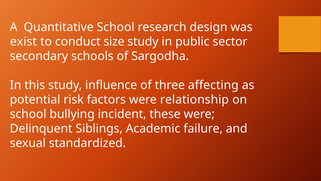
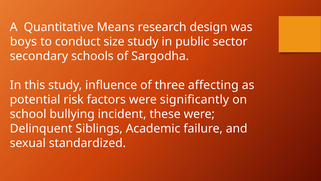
Quantitative School: School -> Means
exist: exist -> boys
relationship: relationship -> significantly
